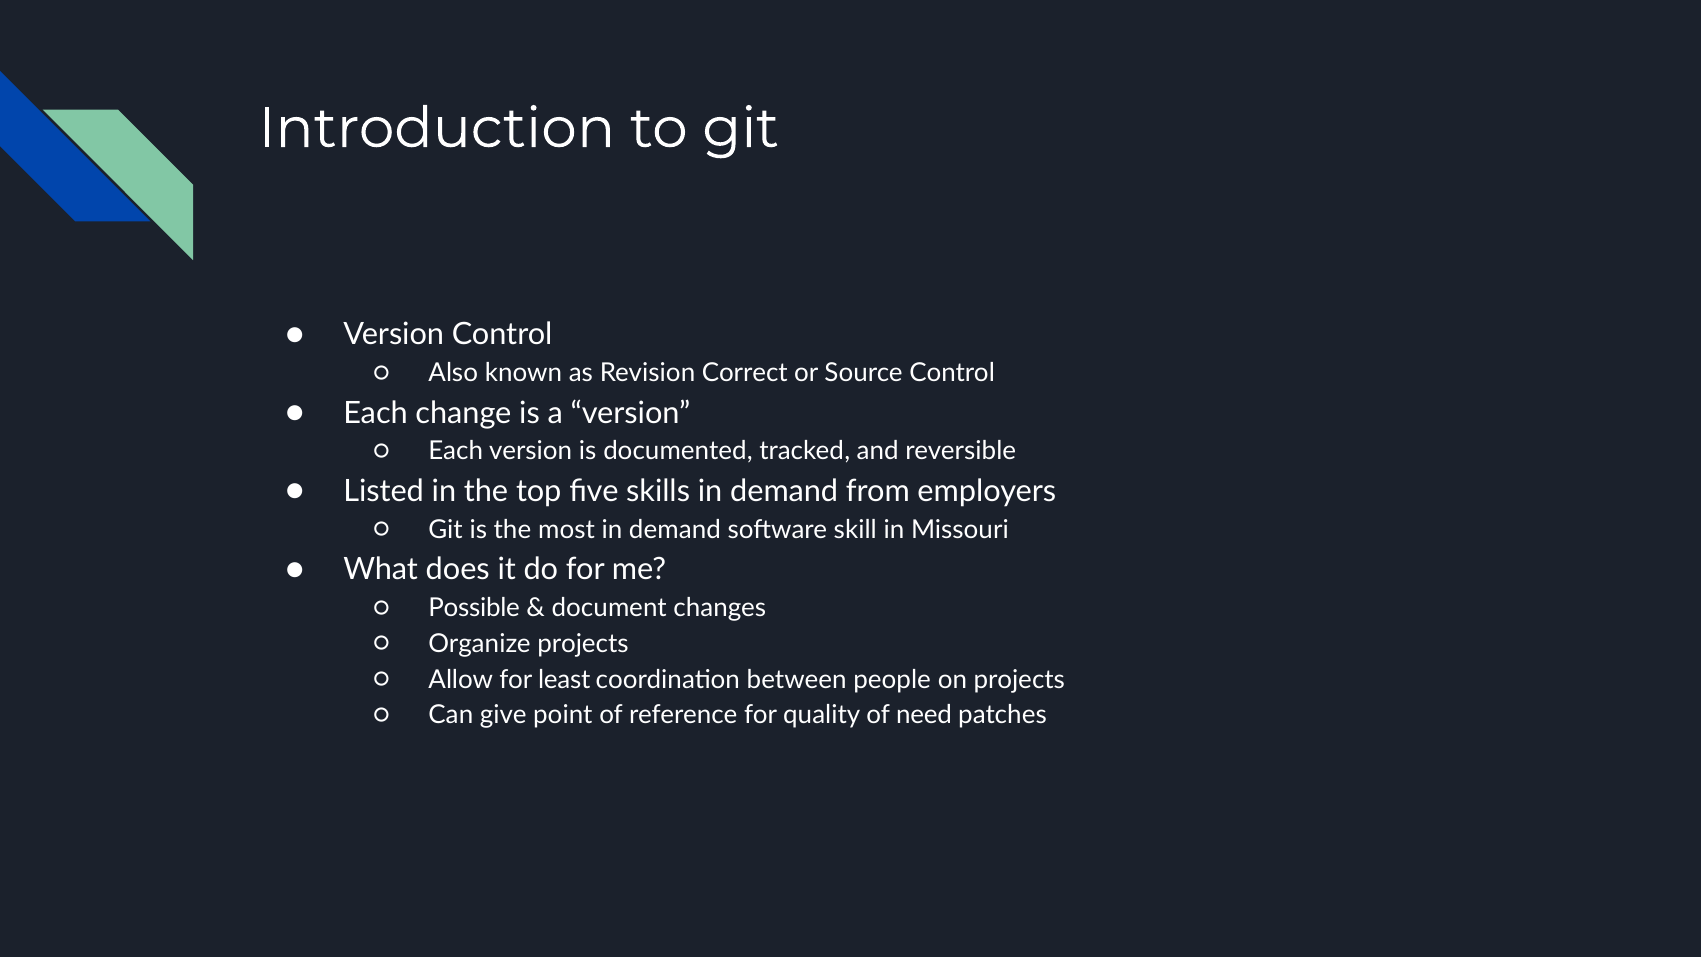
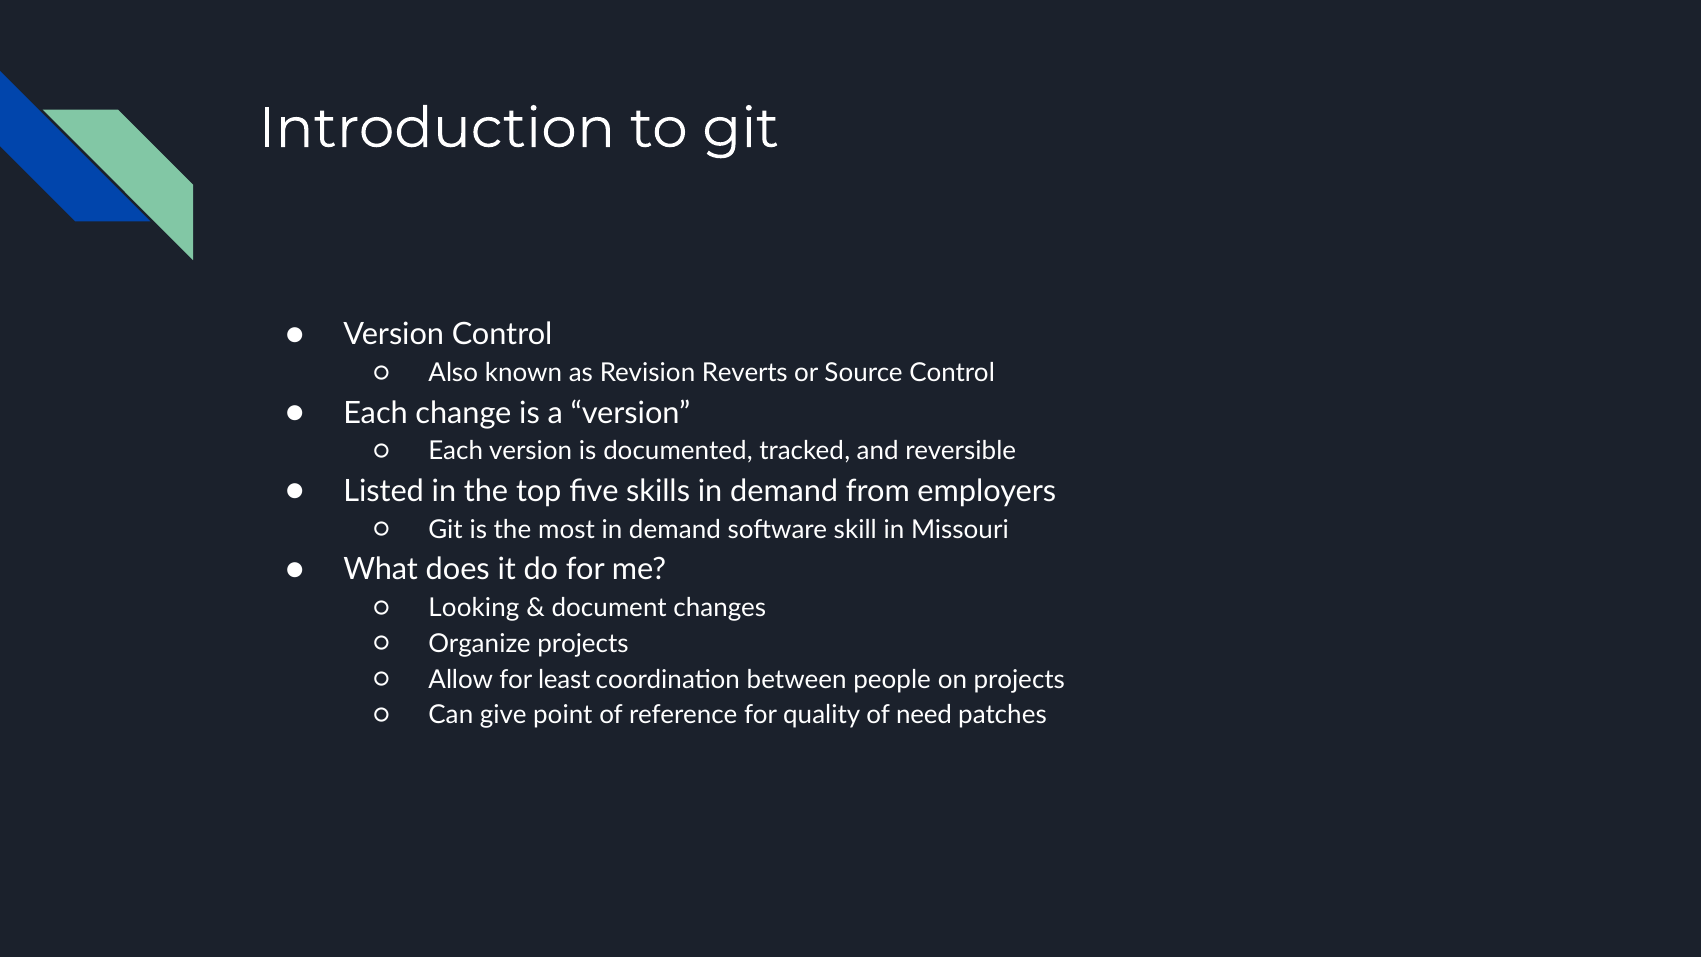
Correct: Correct -> Reverts
Possible: Possible -> Looking
